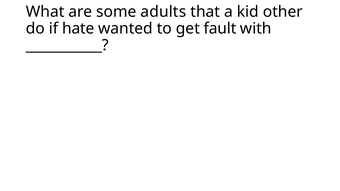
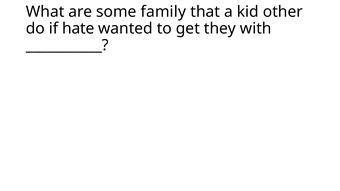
adults: adults -> family
fault: fault -> they
